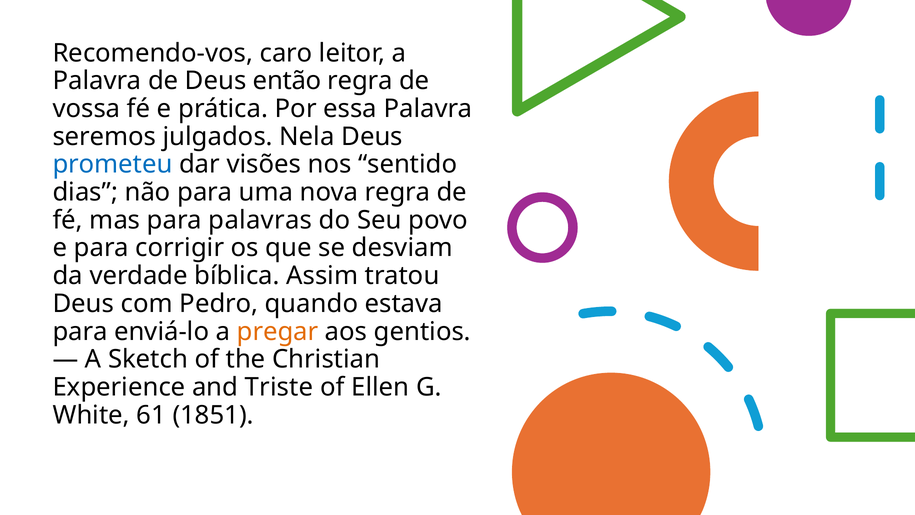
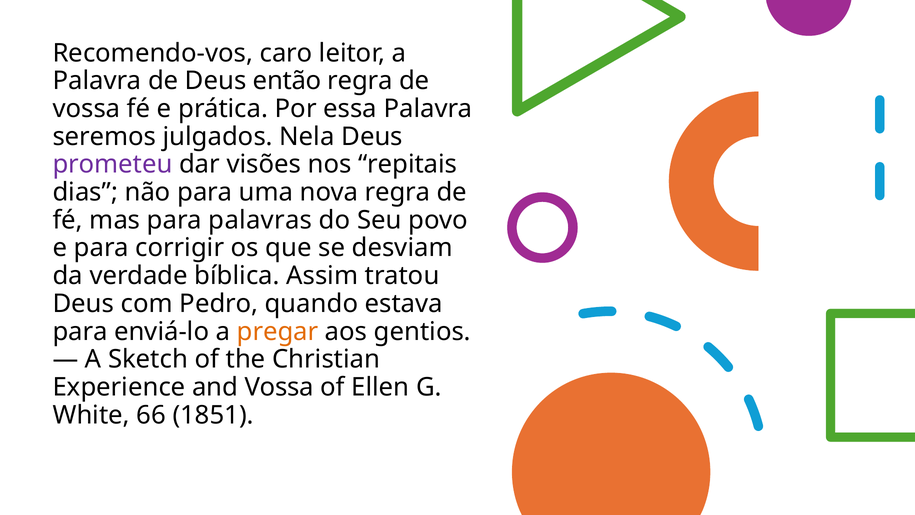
prometeu colour: blue -> purple
sentido: sentido -> repitais
and Triste: Triste -> Vossa
61: 61 -> 66
